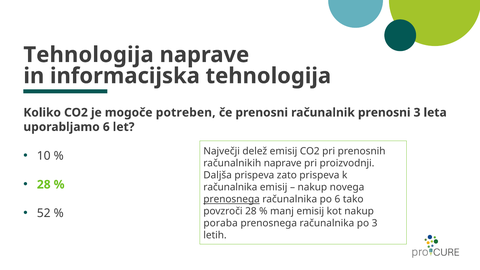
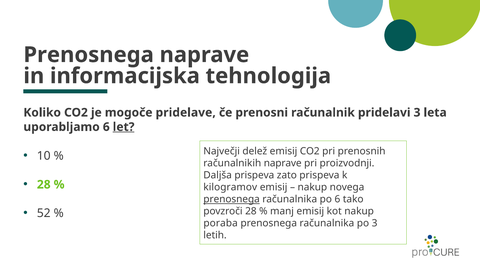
Tehnologija at (89, 55): Tehnologija -> Prenosnega
potreben: potreben -> pridelave
računalnik prenosni: prenosni -> pridelavi
let underline: none -> present
računalnika at (230, 187): računalnika -> kilogramov
